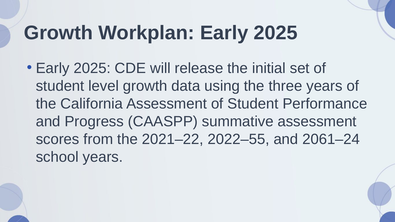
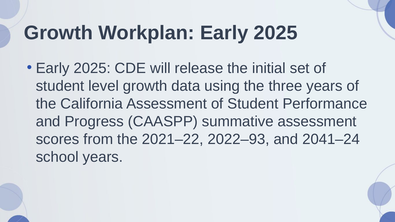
2022–55: 2022–55 -> 2022–93
2061–24: 2061–24 -> 2041–24
